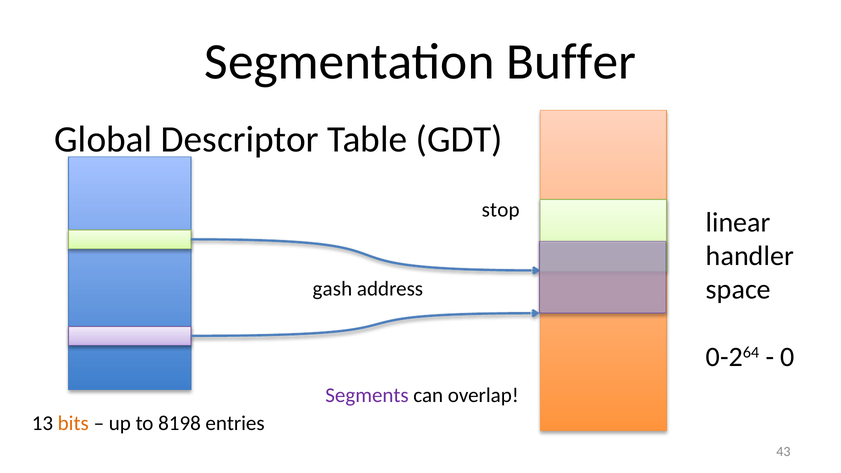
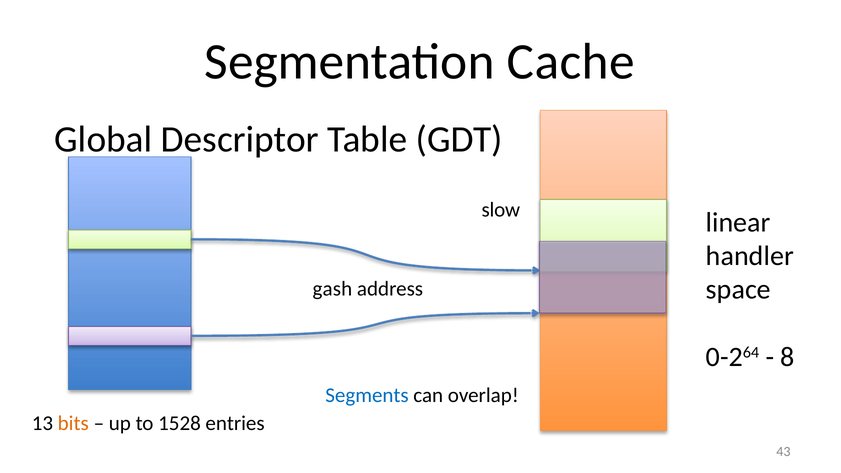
Buffer: Buffer -> Cache
stop: stop -> slow
0: 0 -> 8
Segments colour: purple -> blue
8198: 8198 -> 1528
